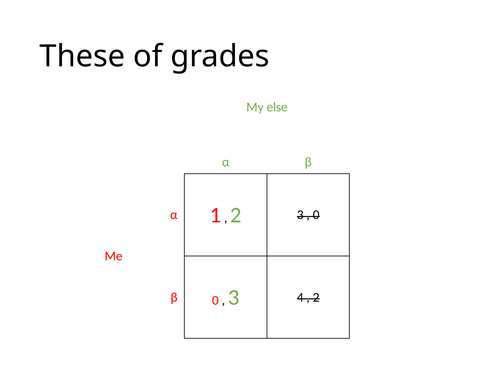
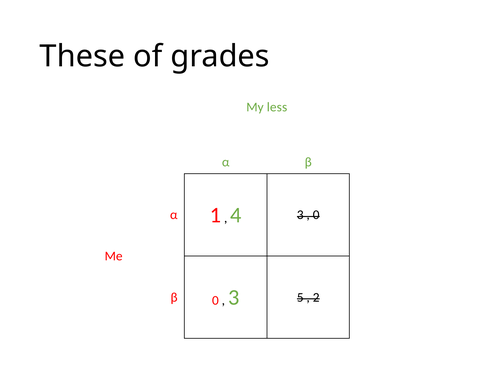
else: else -> less
2 at (236, 215): 2 -> 4
4: 4 -> 5
